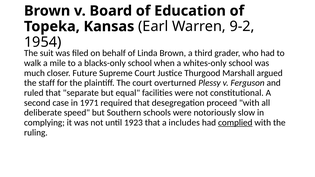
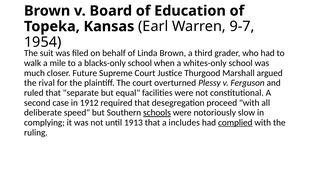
9-2: 9-2 -> 9-7
staff: staff -> rival
1971: 1971 -> 1912
schools underline: none -> present
1923: 1923 -> 1913
